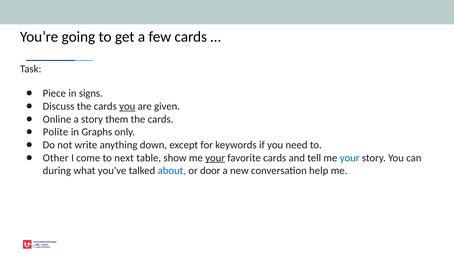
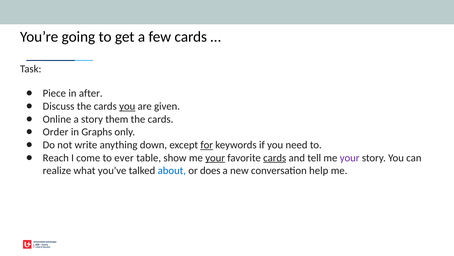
signs: signs -> after
Polite: Polite -> Order
for underline: none -> present
Other: Other -> Reach
next: next -> ever
cards at (275, 157) underline: none -> present
your at (350, 157) colour: blue -> purple
during: during -> realize
door: door -> does
